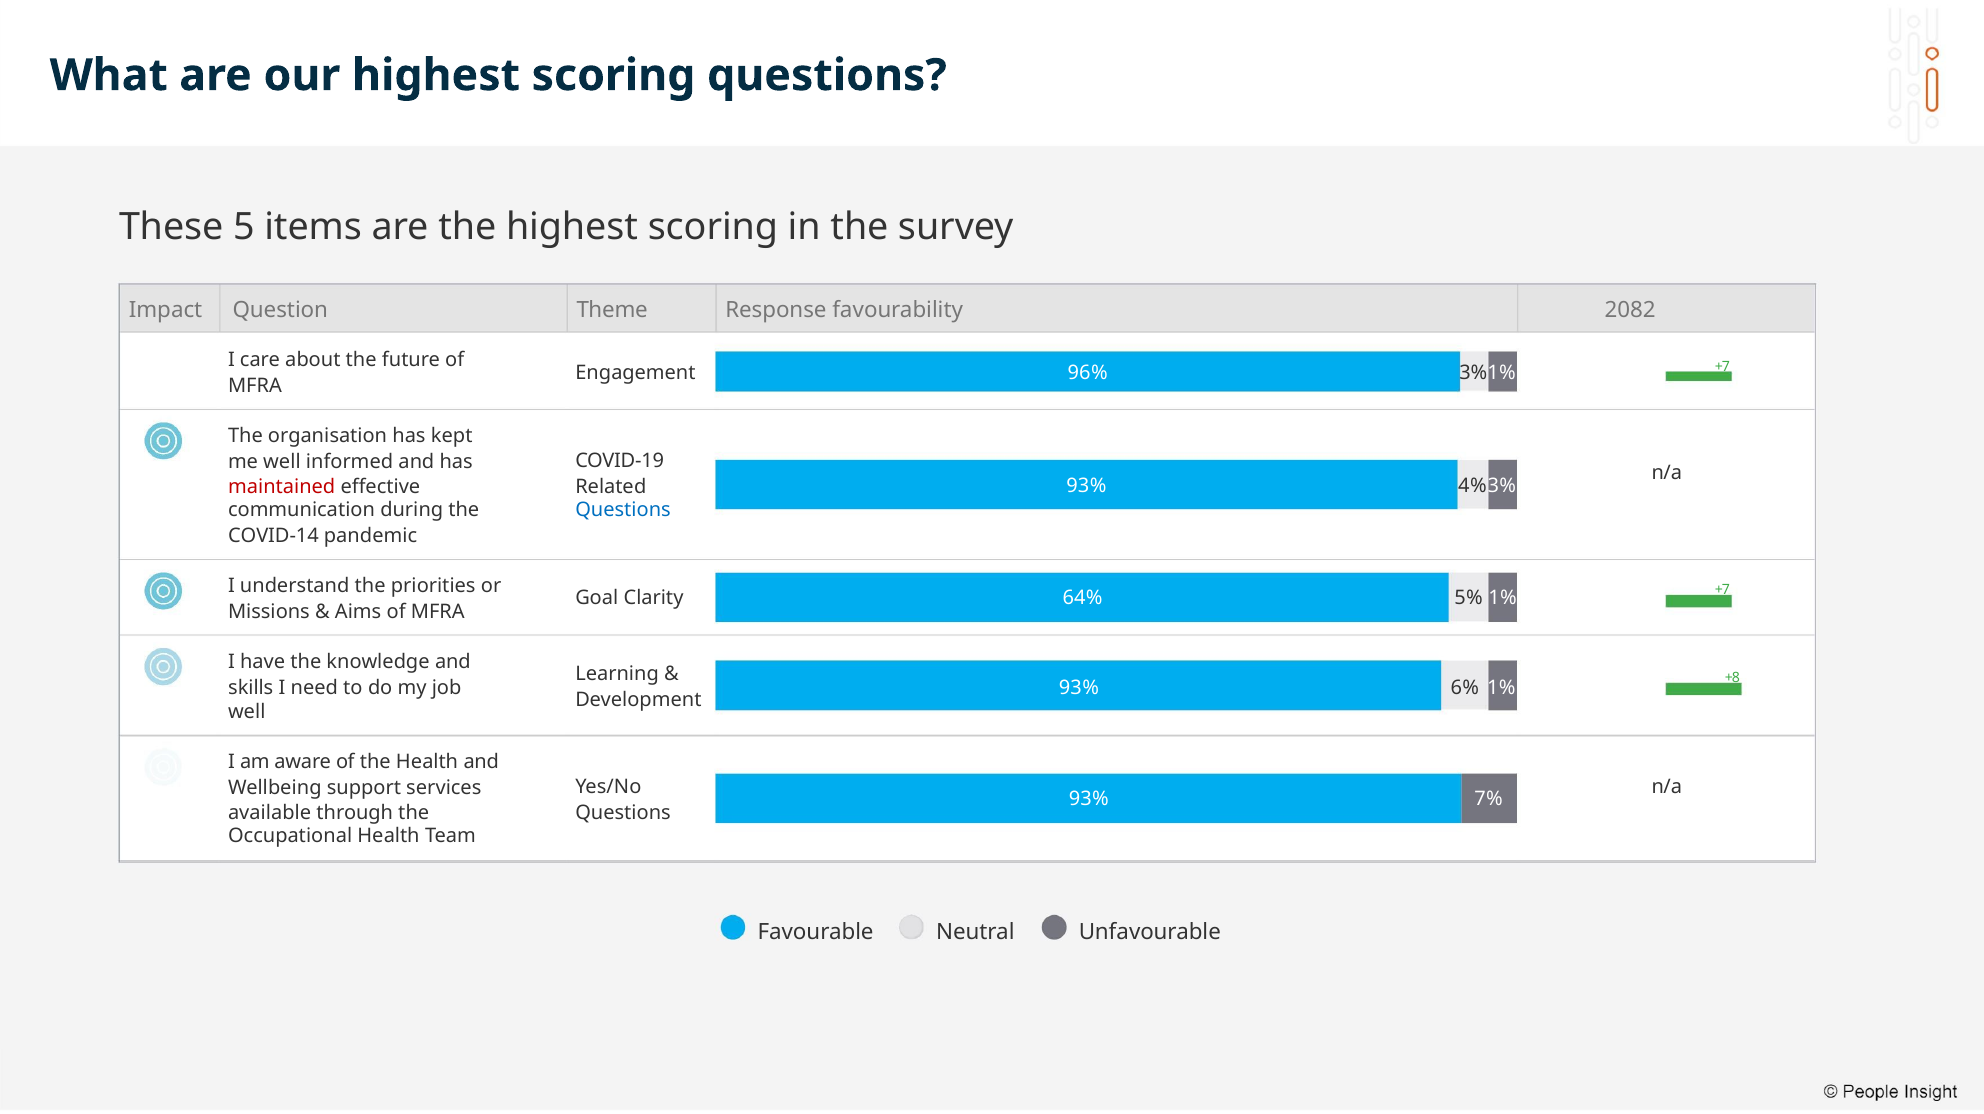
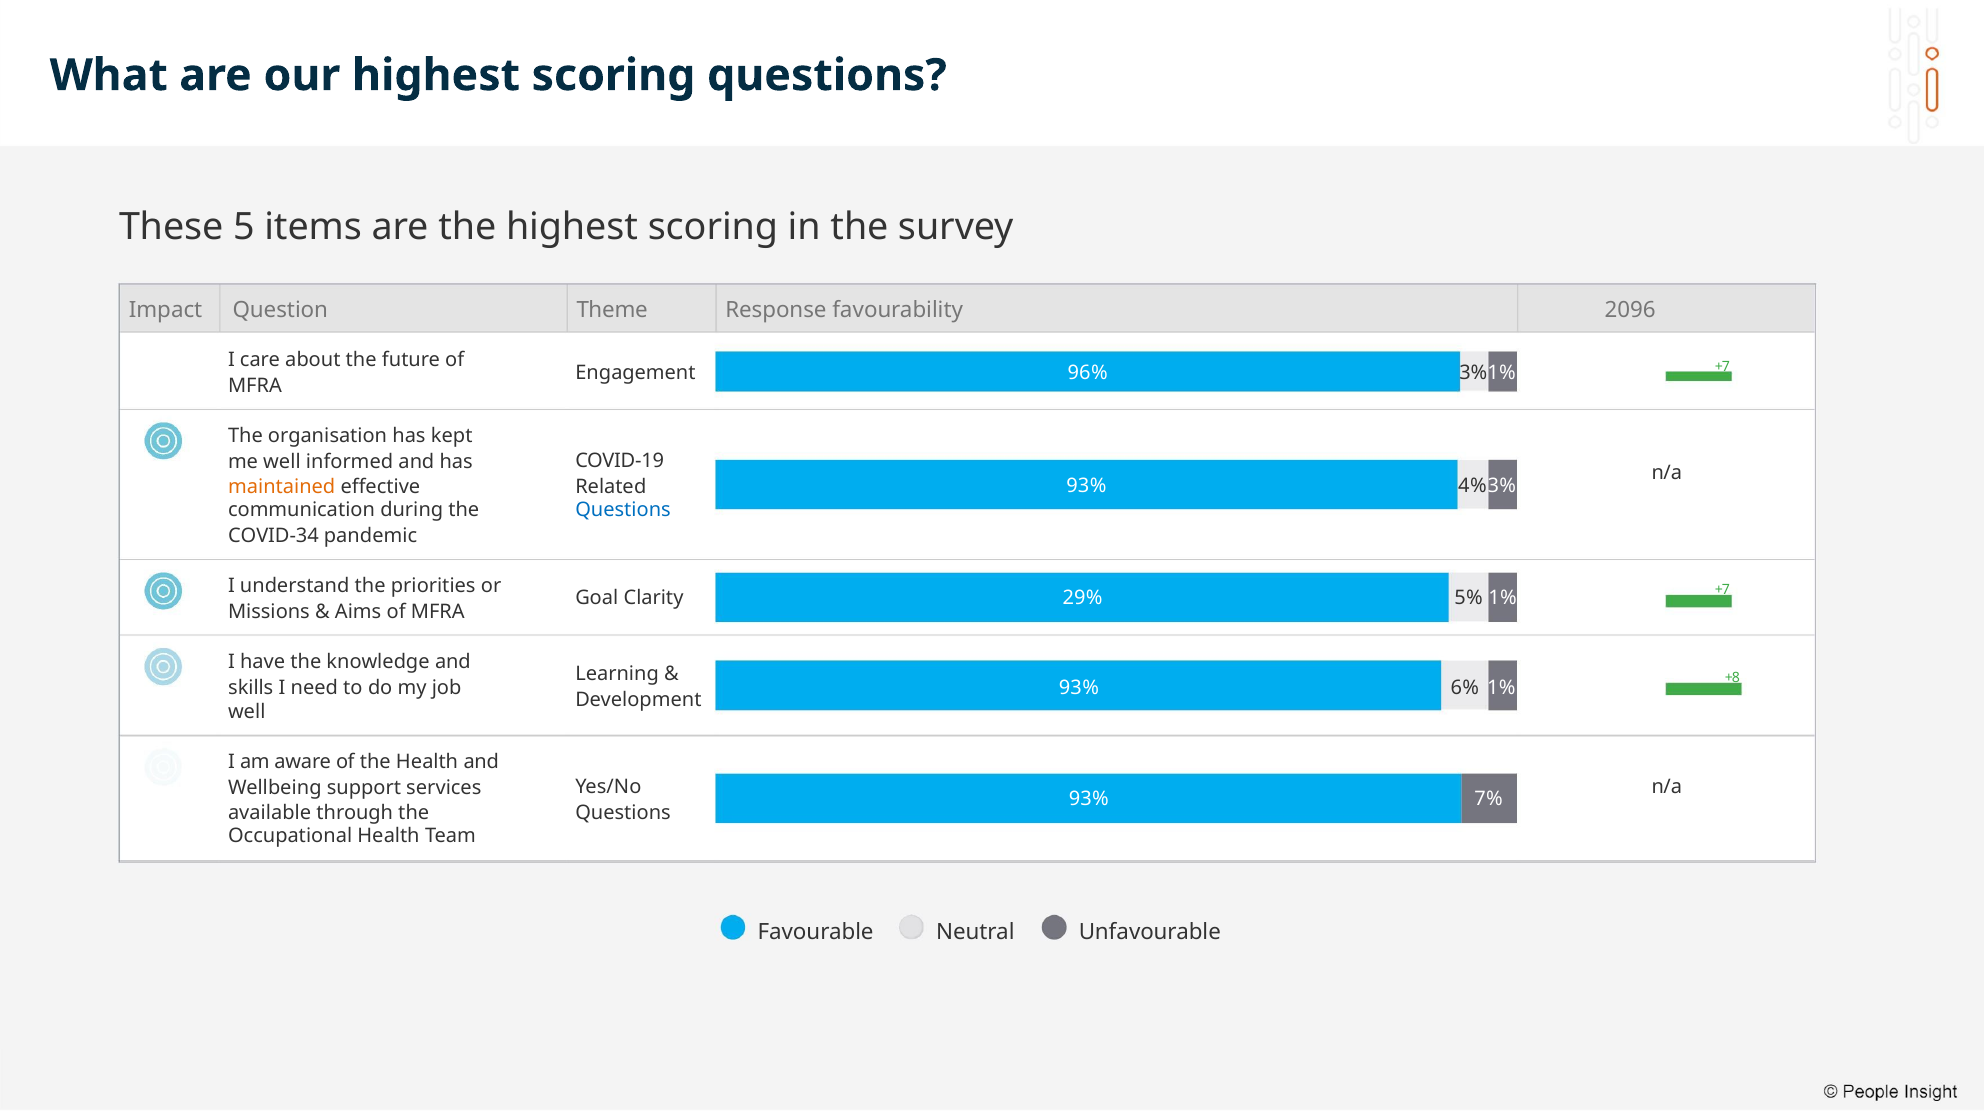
2082: 2082 -> 2096
maintained colour: red -> orange
COVID-14: COVID-14 -> COVID-34
64%: 64% -> 29%
